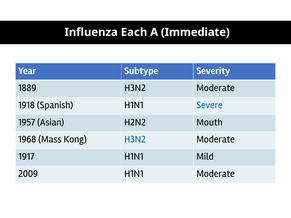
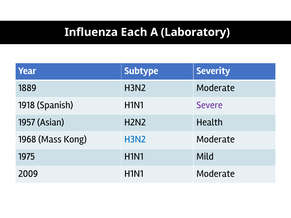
Immediate: Immediate -> Laboratory
Severe colour: blue -> purple
Mouth: Mouth -> Health
1917: 1917 -> 1975
